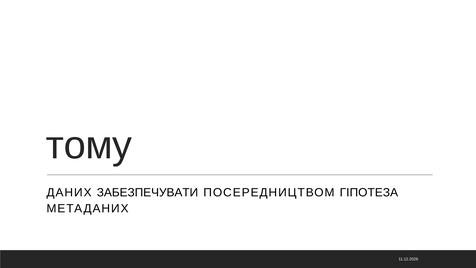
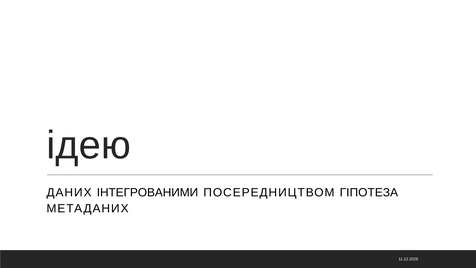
тому: тому -> ідею
ЗАБЕЗПЕЧУВАТИ: ЗАБЕЗПЕЧУВАТИ -> ІНТЕГРОВАНИМИ
